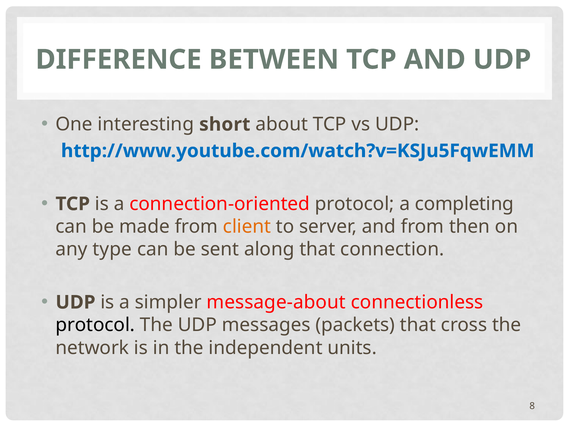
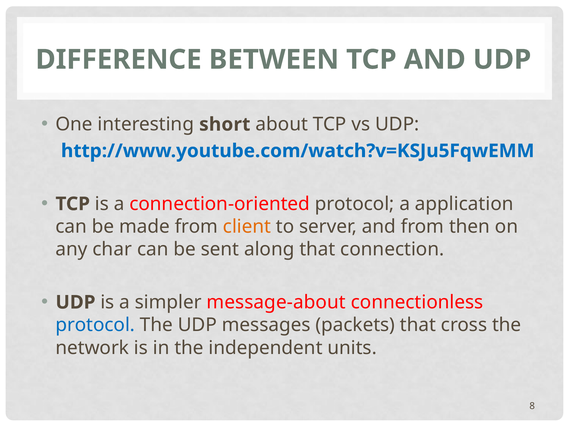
completing: completing -> application
type: type -> char
protocol at (95, 326) colour: black -> blue
